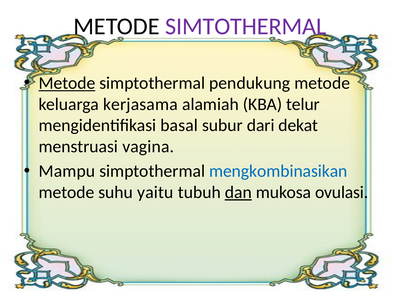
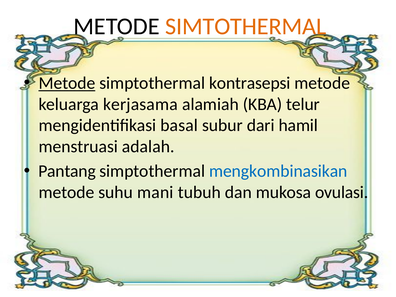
SIMTOTHERMAL colour: purple -> orange
pendukung: pendukung -> kontrasepsi
dekat: dekat -> hamil
vagina: vagina -> adalah
Mampu: Mampu -> Pantang
yaitu: yaitu -> mani
dan underline: present -> none
